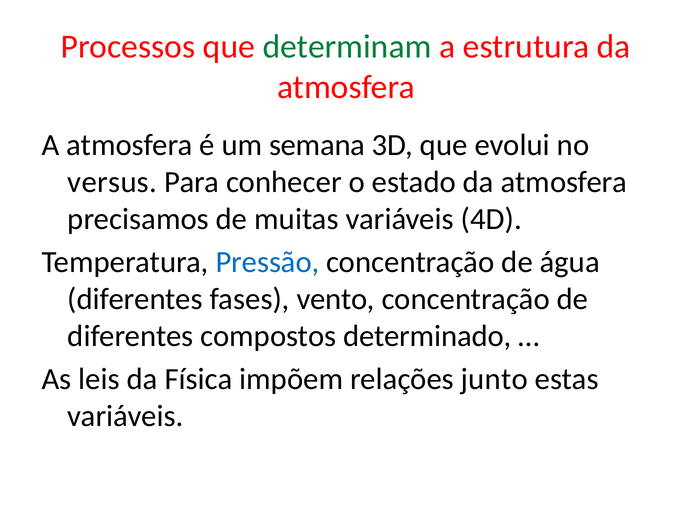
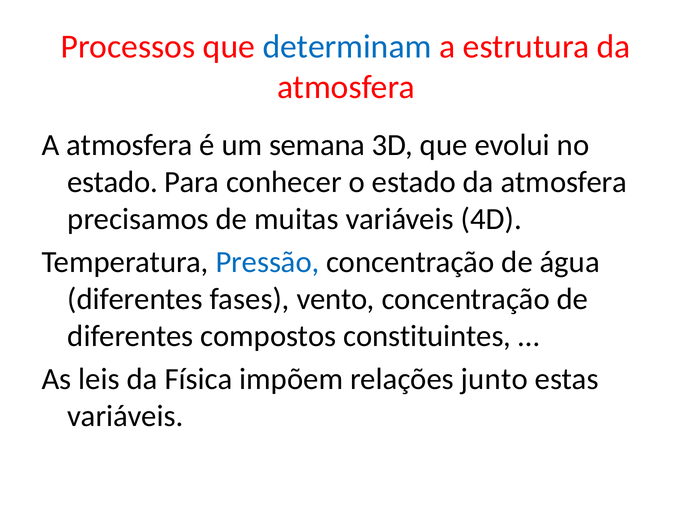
determinam colour: green -> blue
versus at (112, 182): versus -> estado
determinado: determinado -> constituintes
